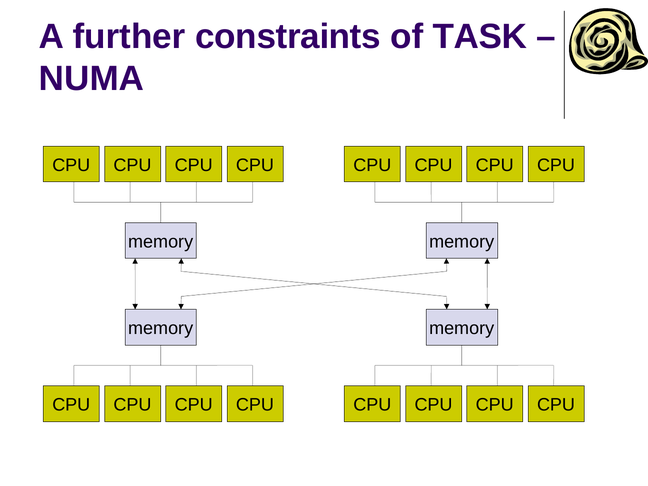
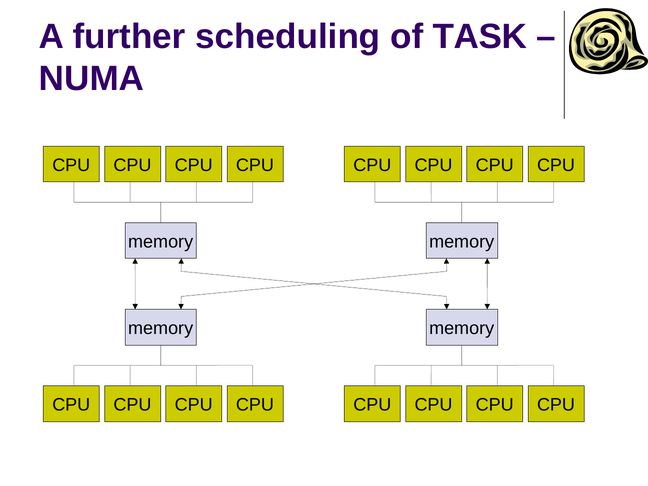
constraints: constraints -> scheduling
